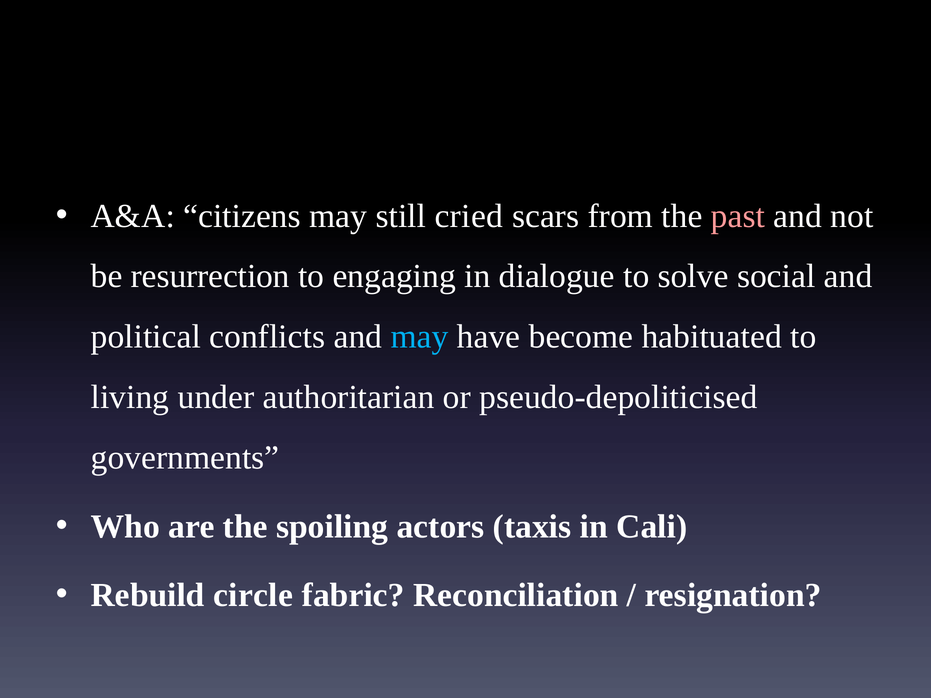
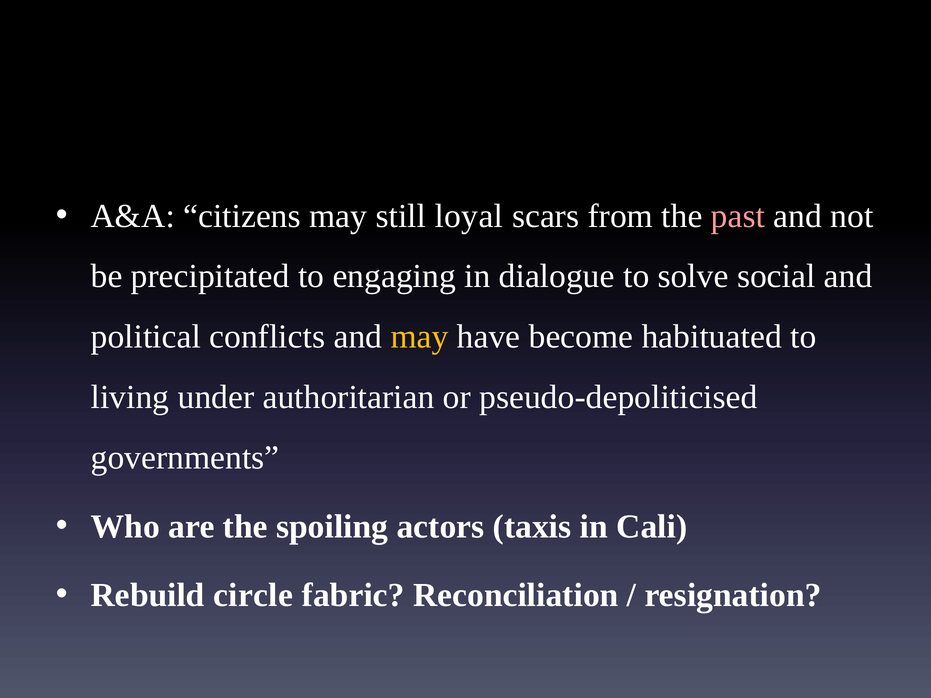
cried: cried -> loyal
resurrection: resurrection -> precipitated
may at (419, 337) colour: light blue -> yellow
